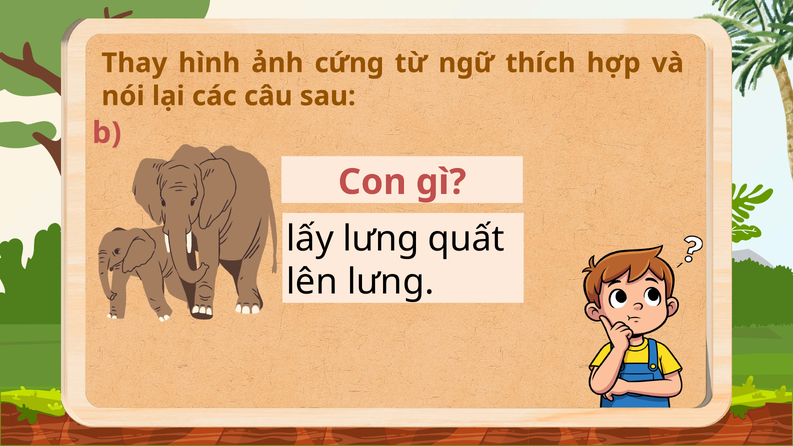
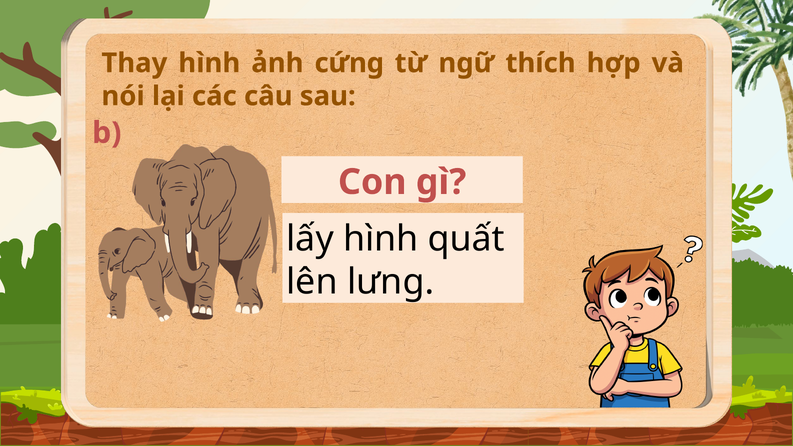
lấy lưng: lưng -> hình
